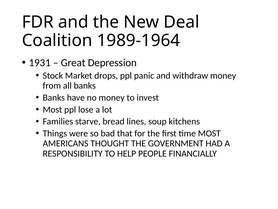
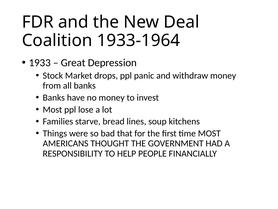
1989-1964: 1989-1964 -> 1933-1964
1931: 1931 -> 1933
